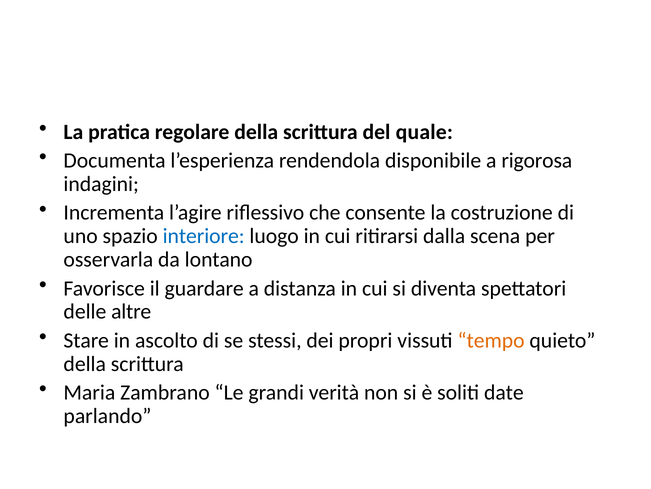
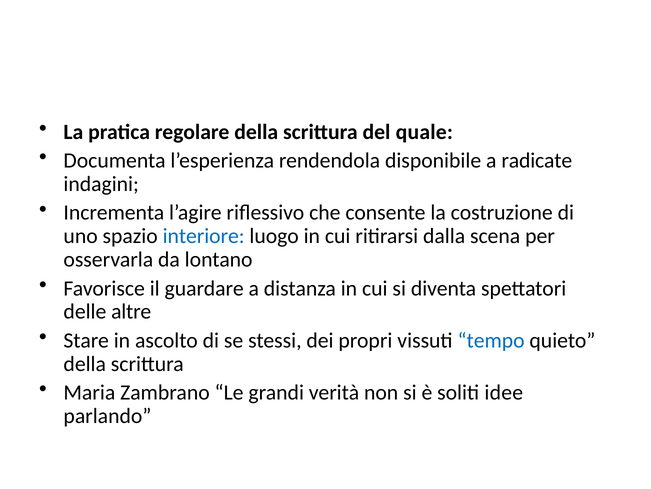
rigorosa: rigorosa -> radicate
tempo colour: orange -> blue
date: date -> idee
